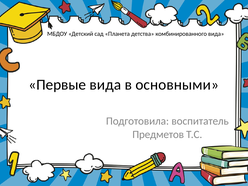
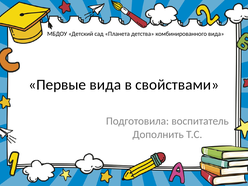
основными: основными -> свойствами
Предметов: Предметов -> Дополнить
